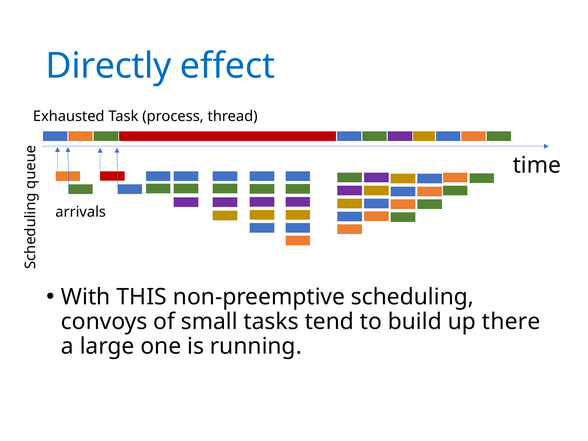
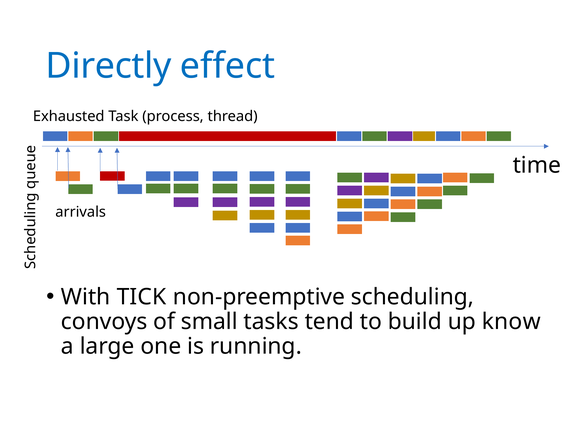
THIS: THIS -> TICK
there: there -> know
